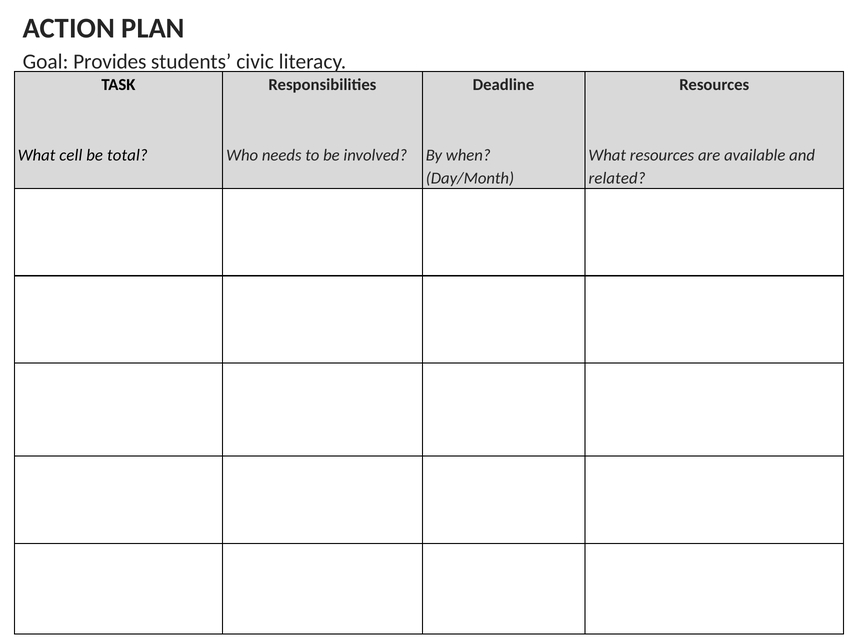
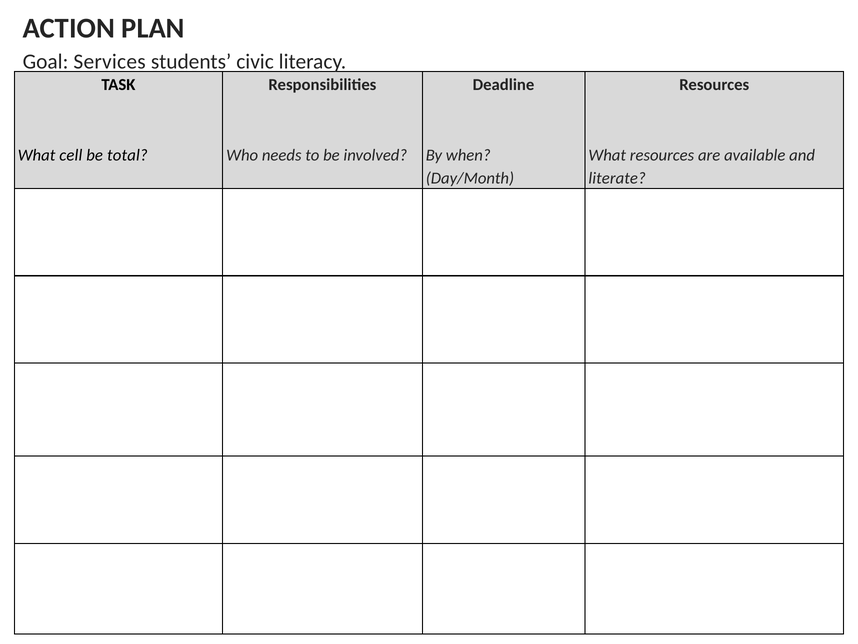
Provides: Provides -> Services
related: related -> literate
